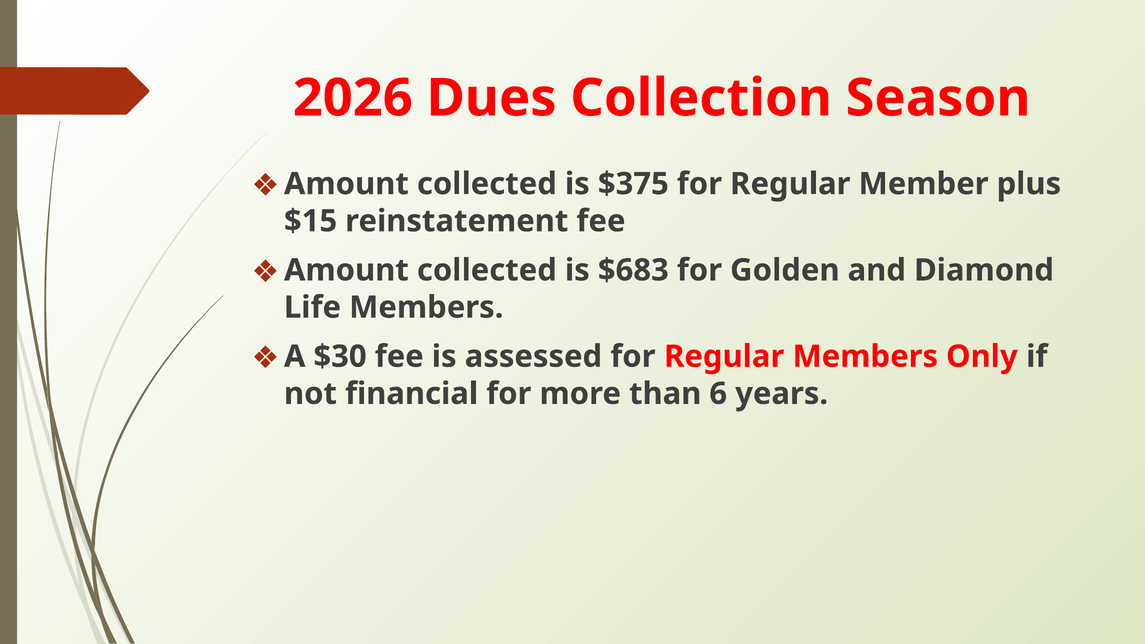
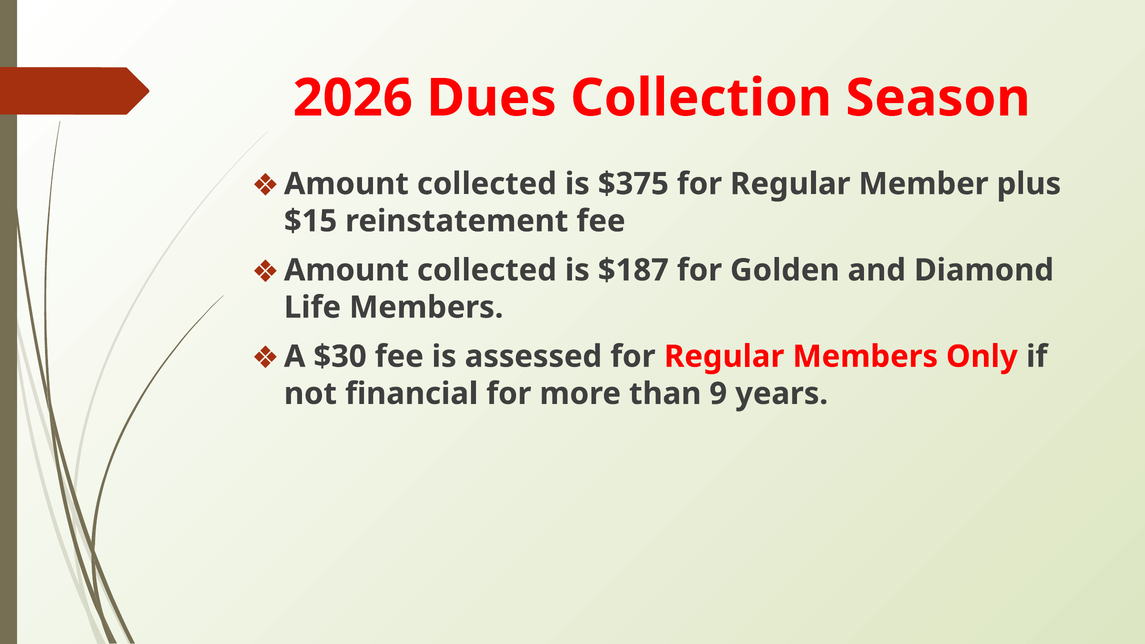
$683: $683 -> $187
6: 6 -> 9
